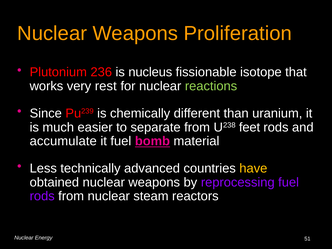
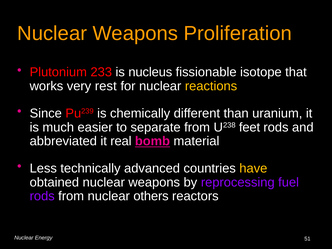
236: 236 -> 233
reactions colour: light green -> yellow
accumulate: accumulate -> abbreviated
it fuel: fuel -> real
steam: steam -> others
